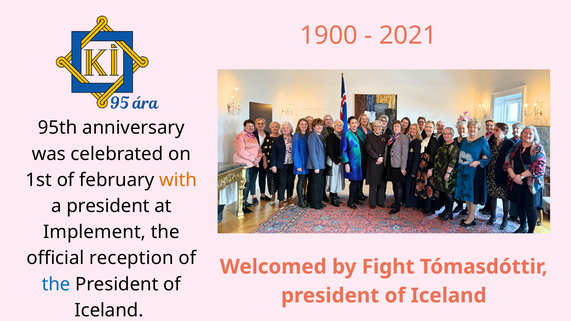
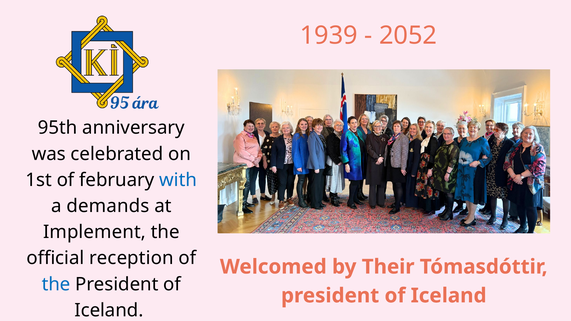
1900: 1900 -> 1939
2021: 2021 -> 2052
with colour: orange -> blue
a president: president -> demands
Fight: Fight -> Their
